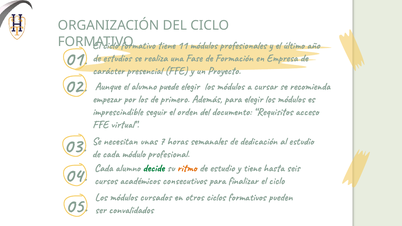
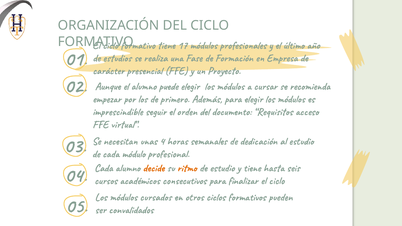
11: 11 -> 17
7: 7 -> 4
decide colour: green -> orange
